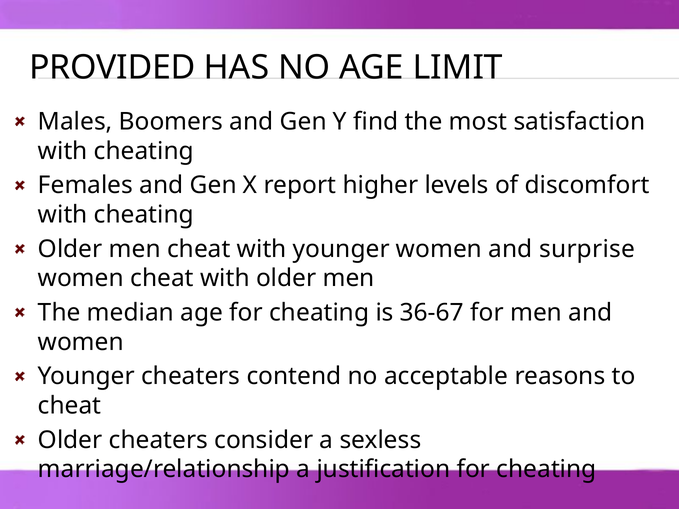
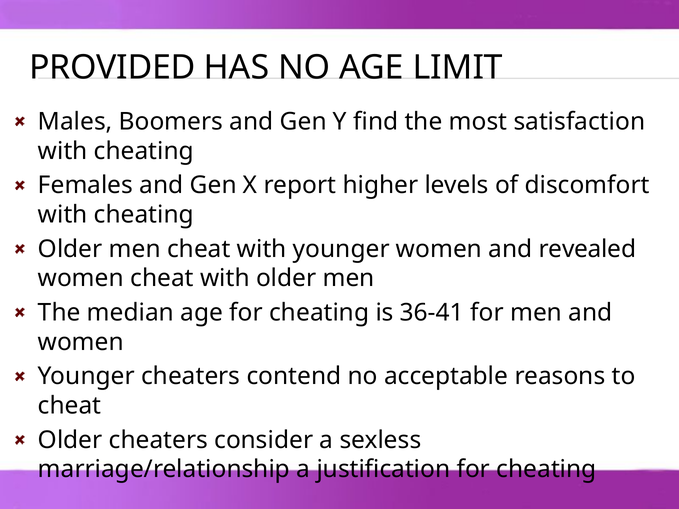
surprise: surprise -> revealed
36-67: 36-67 -> 36-41
